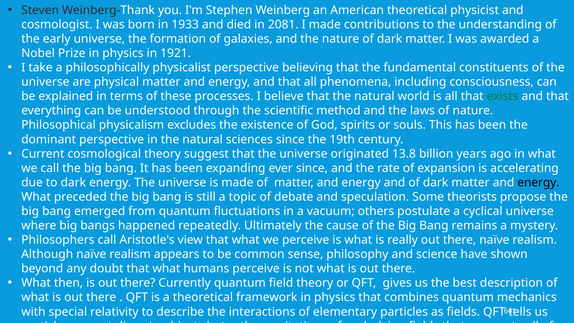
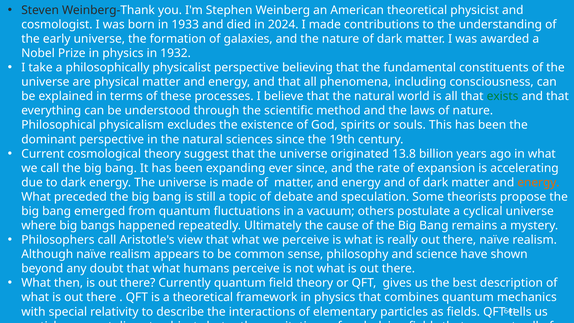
2081: 2081 -> 2024
1921: 1921 -> 1932
energy at (538, 182) colour: black -> orange
